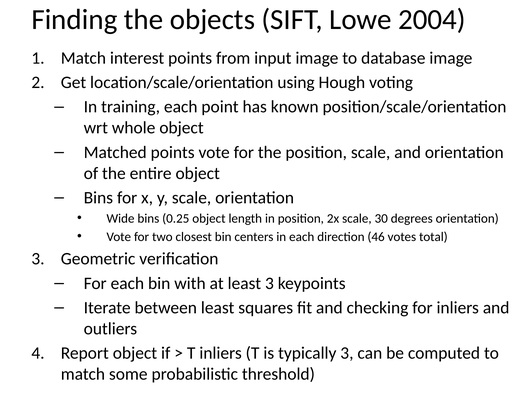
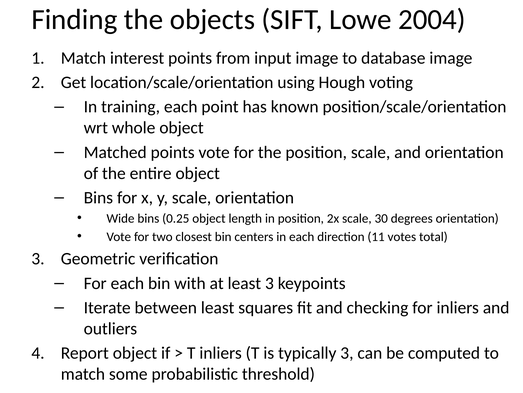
46: 46 -> 11
